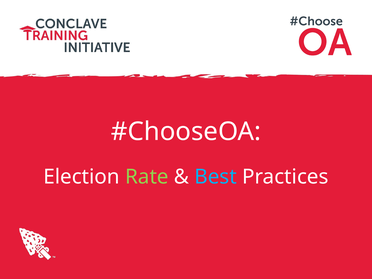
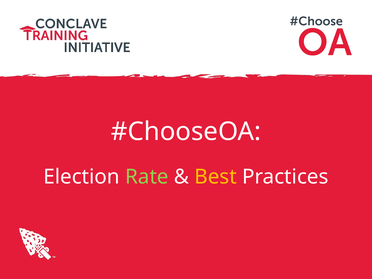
Best colour: light blue -> yellow
